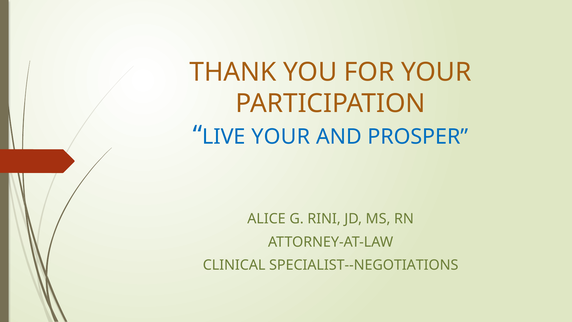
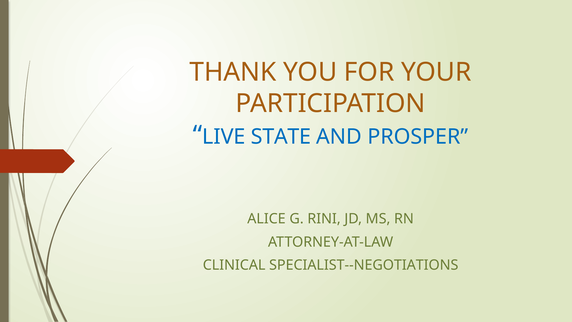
LIVE YOUR: YOUR -> STATE
